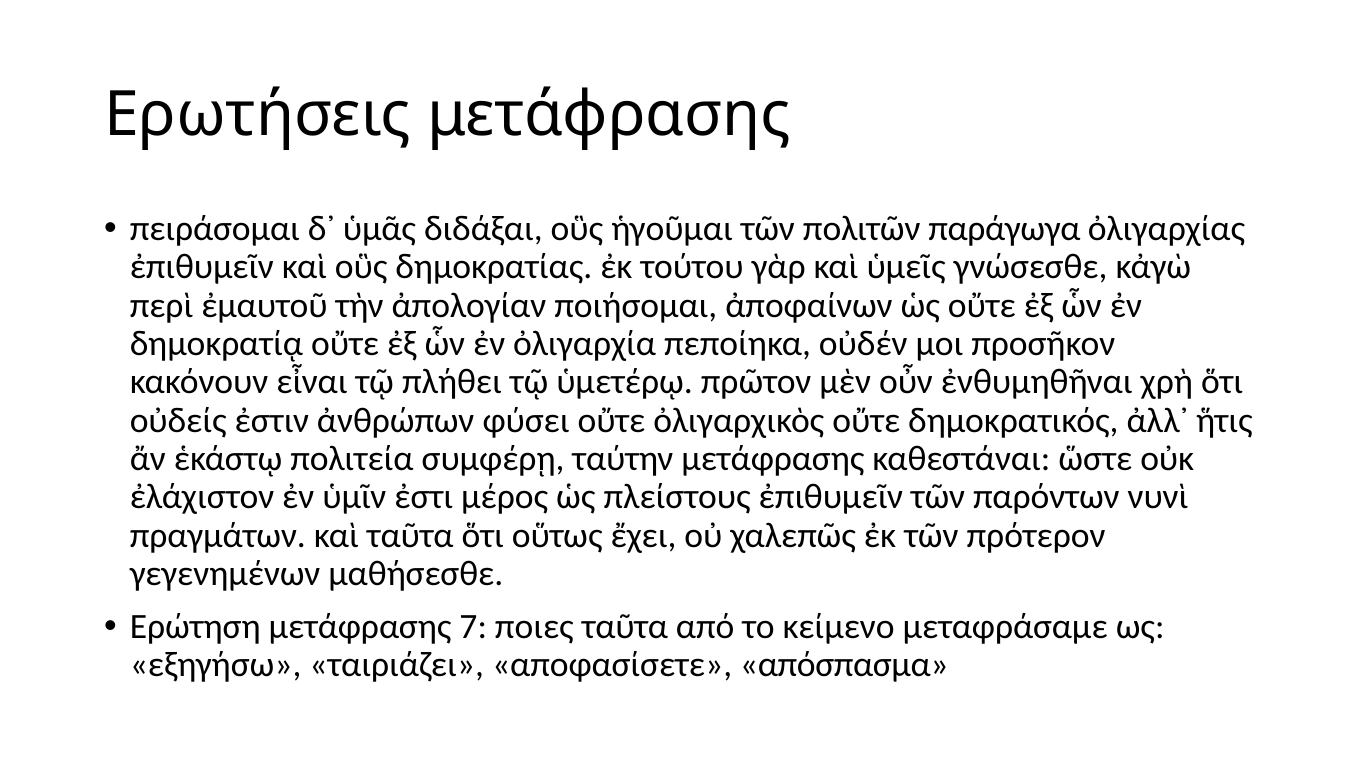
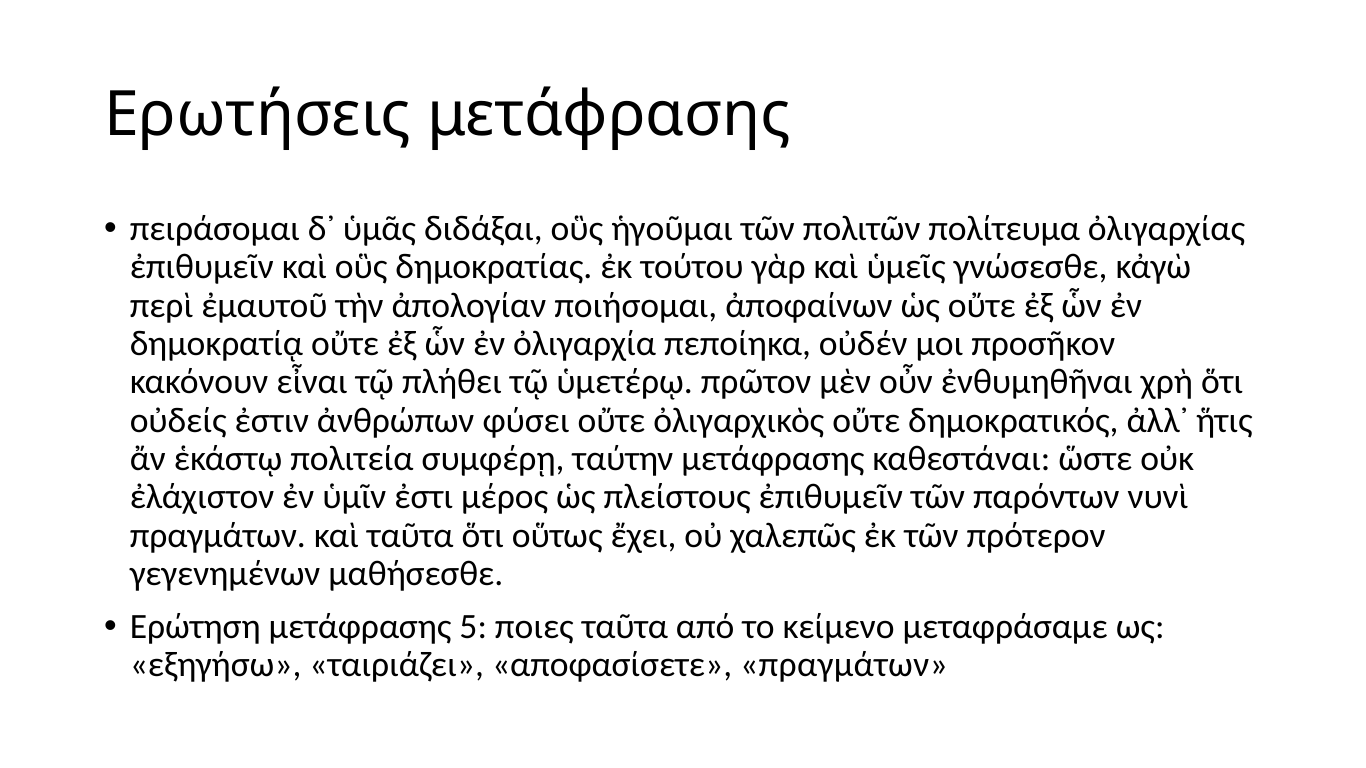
παράγωγα: παράγωγα -> πολίτευμα
7: 7 -> 5
αποφασίσετε απόσπασμα: απόσπασμα -> πραγμάτων
